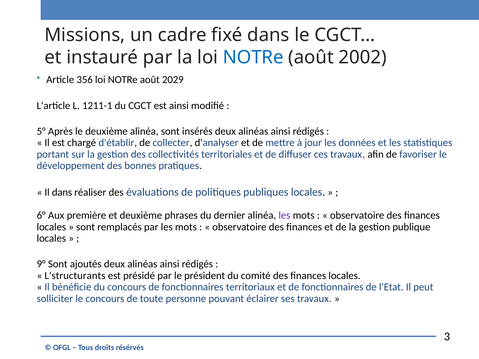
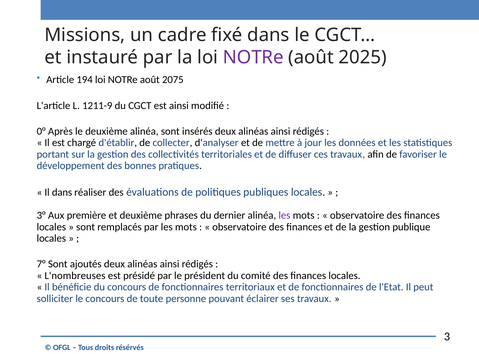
NOTRe at (253, 58) colour: blue -> purple
2002: 2002 -> 2025
356: 356 -> 194
2029: 2029 -> 2075
1211-1: 1211-1 -> 1211-9
5°: 5° -> 0°
6°: 6° -> 3°
9°: 9° -> 7°
L'structurants: L'structurants -> L'nombreuses
